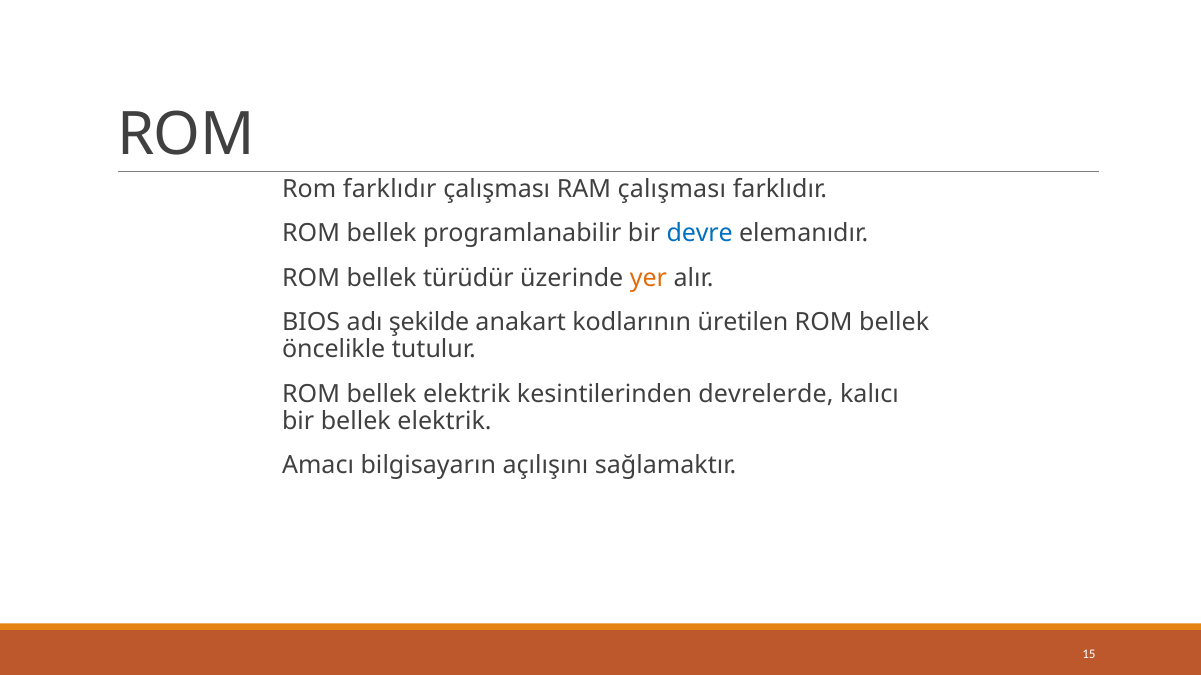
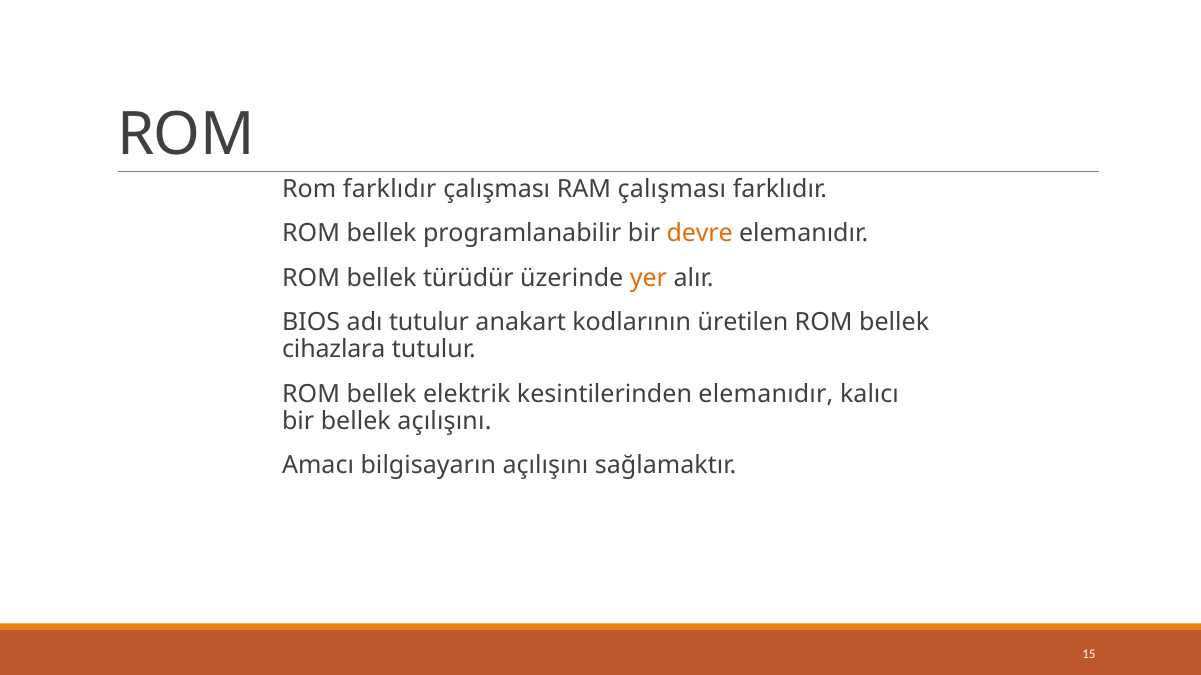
devre colour: blue -> orange
adı şekilde: şekilde -> tutulur
öncelikle: öncelikle -> cihazlara
kesintilerinden devrelerde: devrelerde -> elemanıdır
bir bellek elektrik: elektrik -> açılışını
